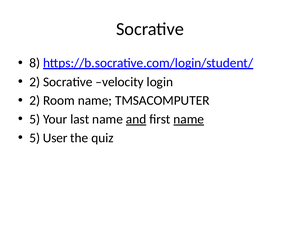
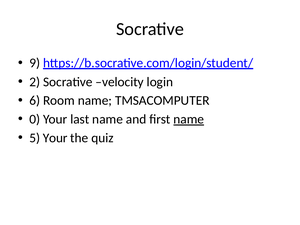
8: 8 -> 9
2 at (35, 101): 2 -> 6
5 at (35, 119): 5 -> 0
and underline: present -> none
5 User: User -> Your
